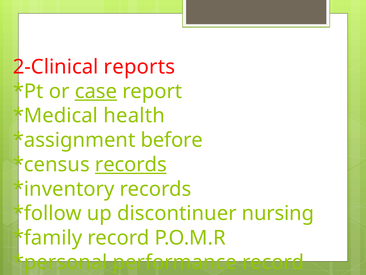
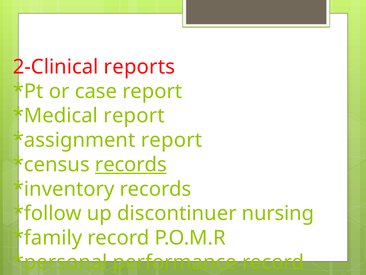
case underline: present -> none
health at (134, 116): health -> report
before at (172, 140): before -> report
